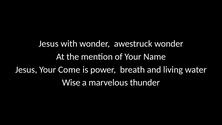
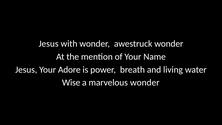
Come: Come -> Adore
marvelous thunder: thunder -> wonder
